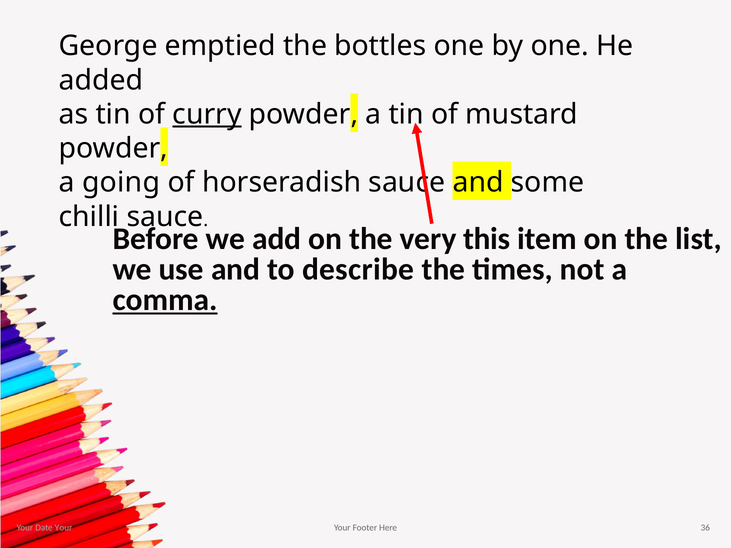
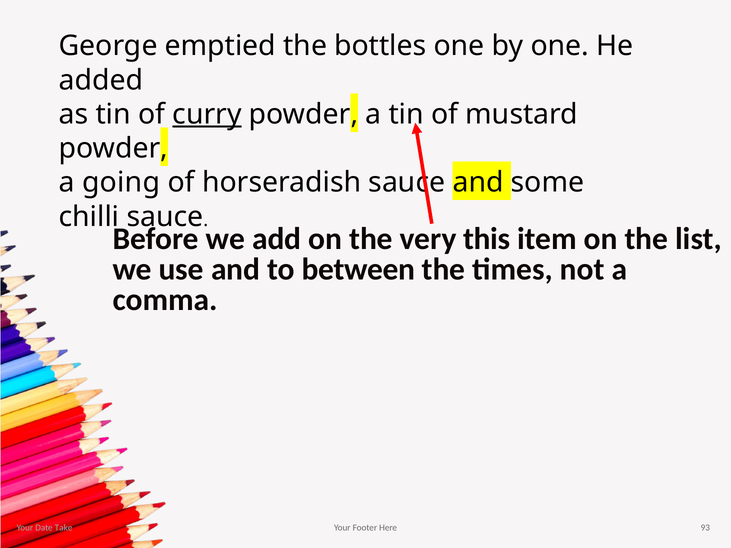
describe: describe -> between
comma underline: present -> none
Date Your: Your -> Take
36: 36 -> 93
